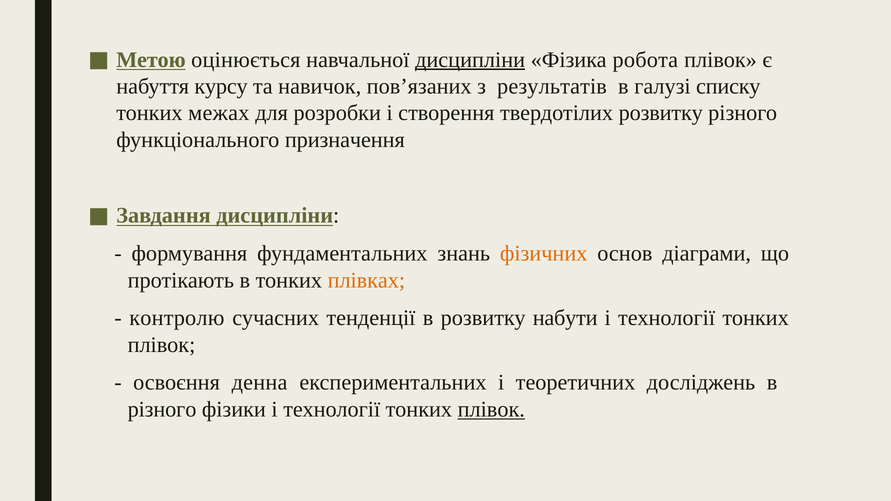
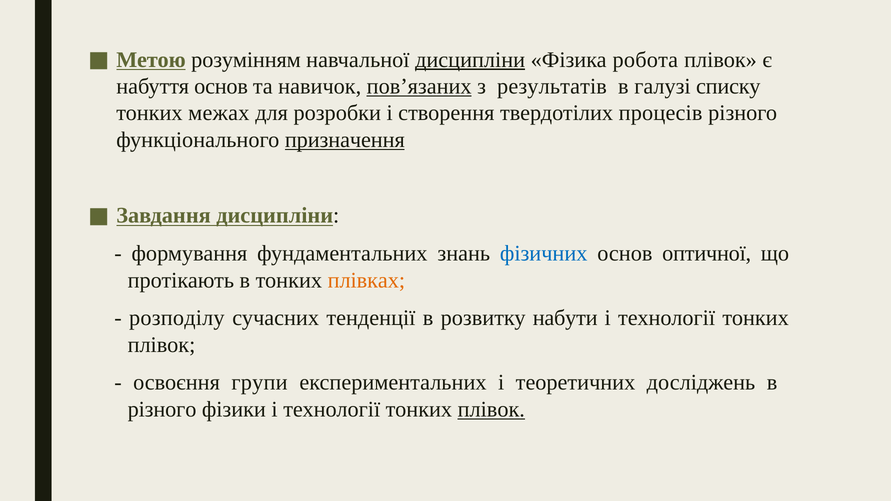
оцінюється: оцінюється -> розумінням
набуття курсу: курсу -> основ
пов’язаних underline: none -> present
твердотілих розвитку: розвитку -> процесів
призначення underline: none -> present
фізичних colour: orange -> blue
діаграми: діаграми -> оптичної
контролю: контролю -> розподілу
денна: денна -> групи
